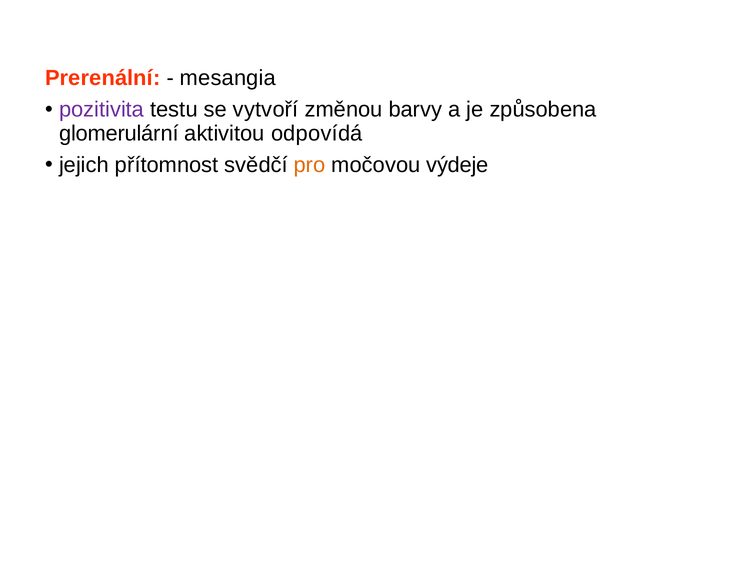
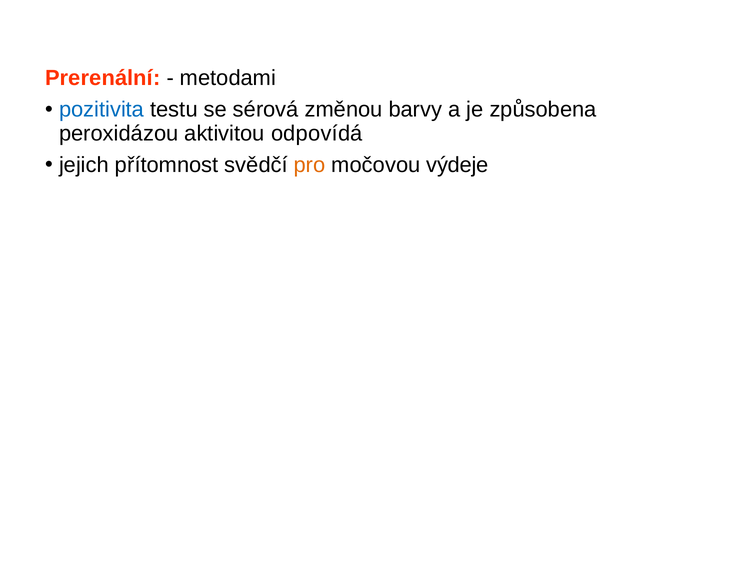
mesangia: mesangia -> metodami
pozitivita colour: purple -> blue
vytvoří: vytvoří -> sérová
glomerulární: glomerulární -> peroxidázou
